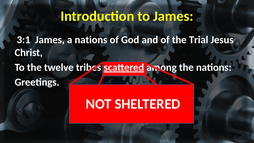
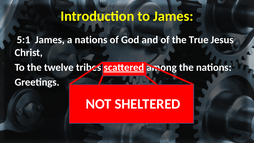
3:1: 3:1 -> 5:1
Trial: Trial -> True
